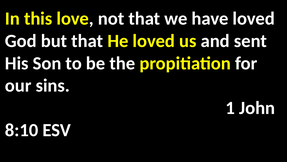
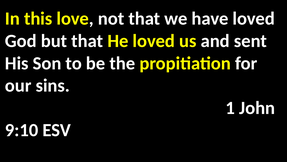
8:10: 8:10 -> 9:10
